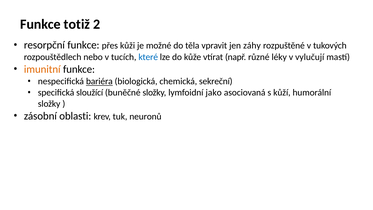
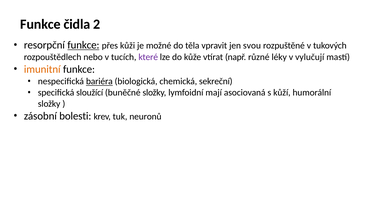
totiž: totiž -> čidla
funkce at (83, 45) underline: none -> present
záhy: záhy -> svou
které colour: blue -> purple
jako: jako -> mají
oblasti: oblasti -> bolesti
